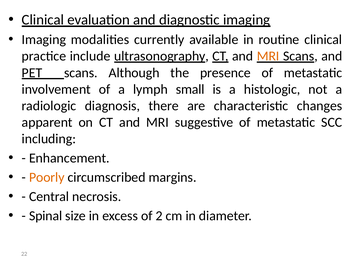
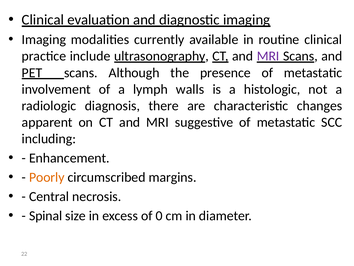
MRI at (268, 56) colour: orange -> purple
small: small -> walls
2: 2 -> 0
